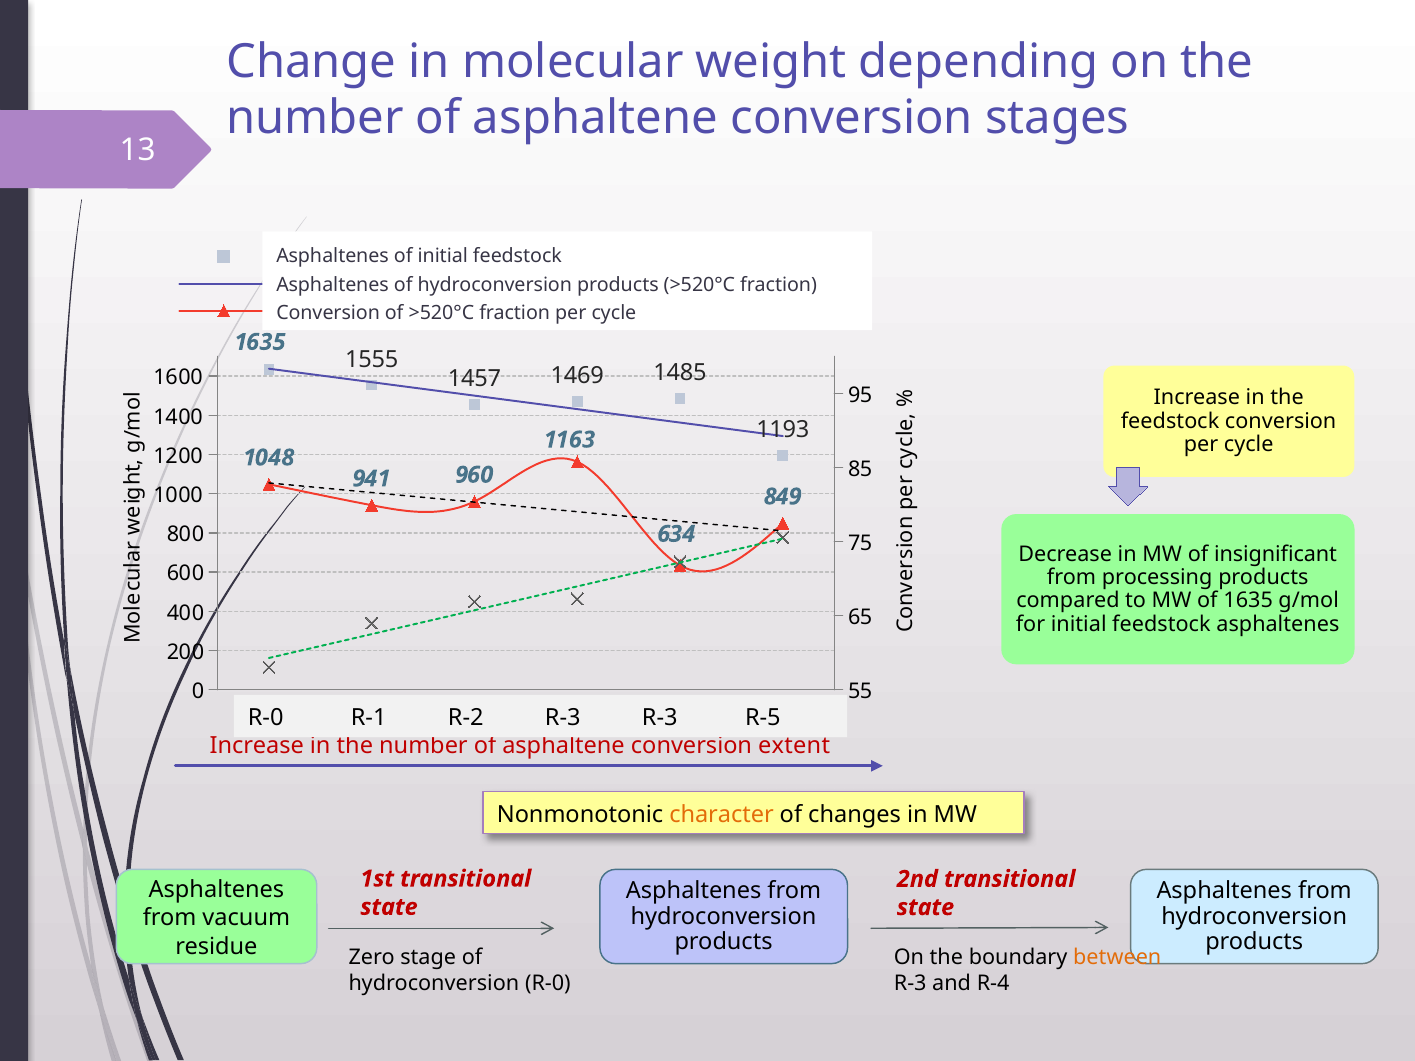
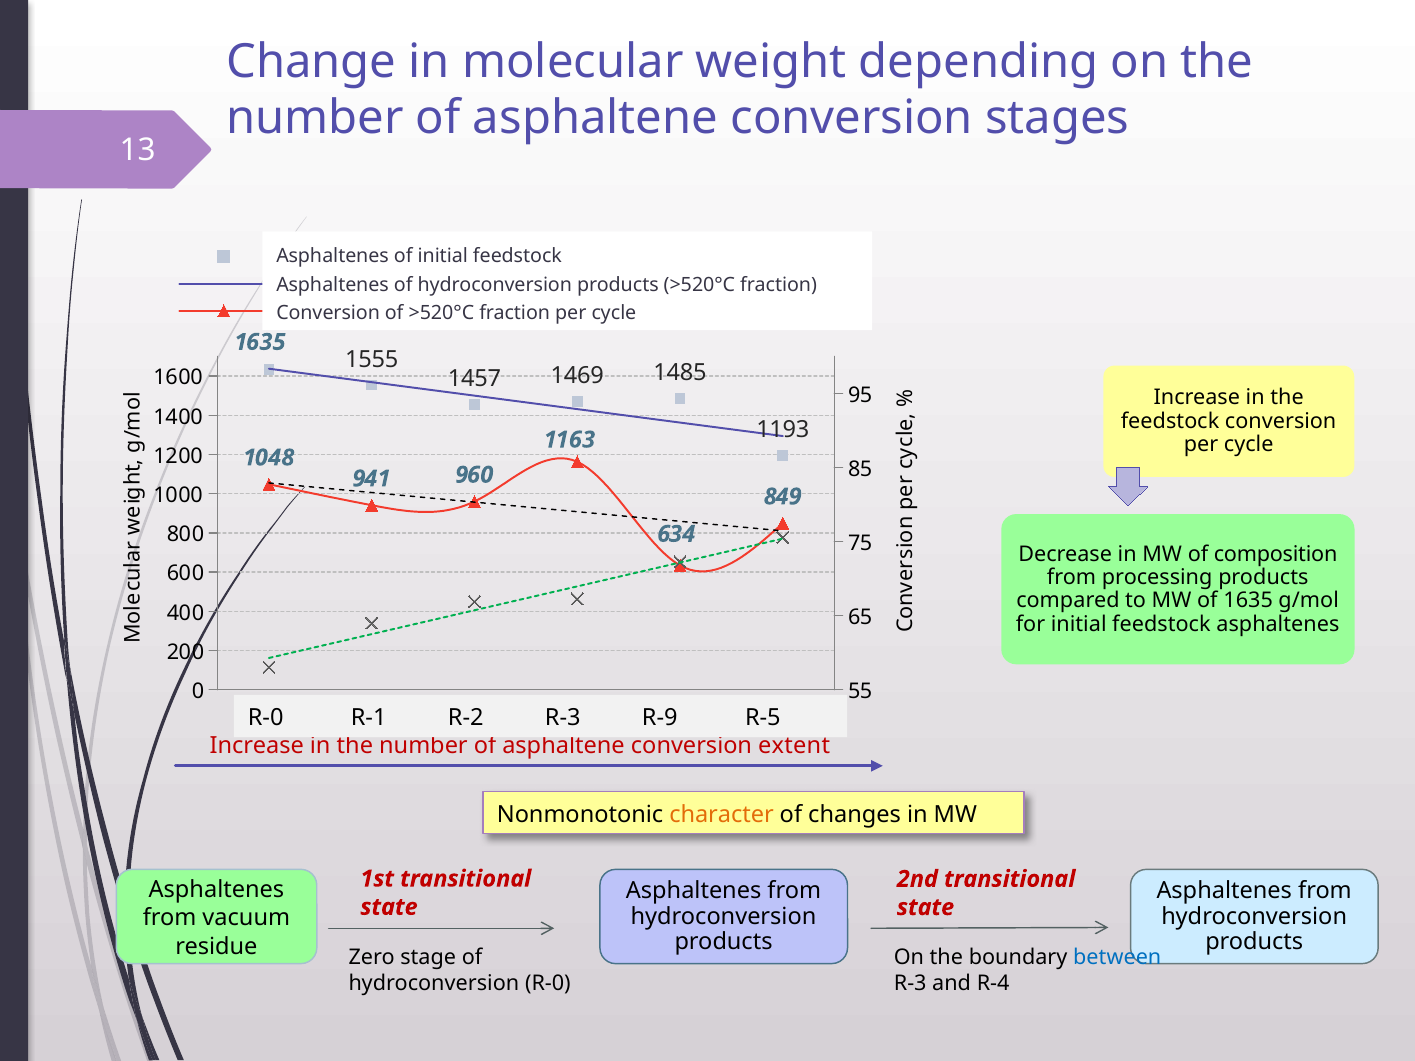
insignificant: insignificant -> composition
R-3 at (660, 718): R-3 -> R-9
between colour: orange -> blue
